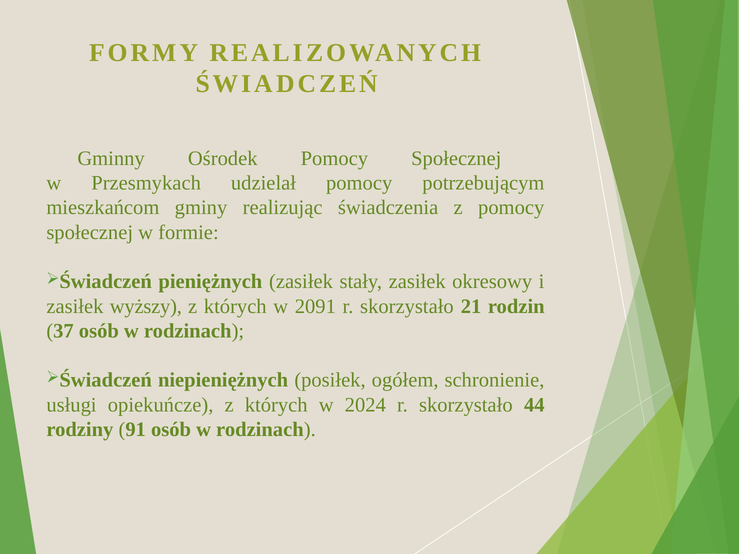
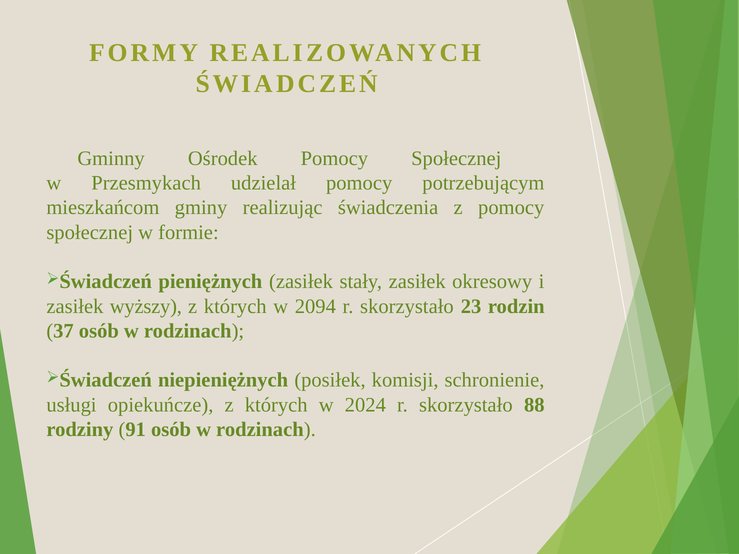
2091: 2091 -> 2094
21: 21 -> 23
ogółem: ogółem -> komisji
44: 44 -> 88
